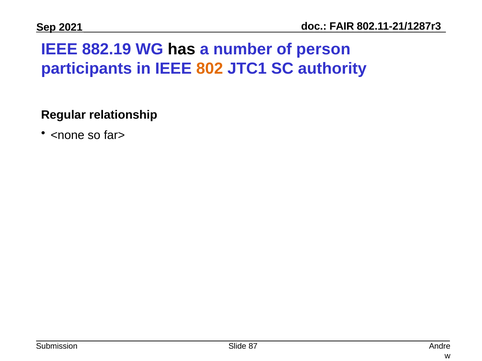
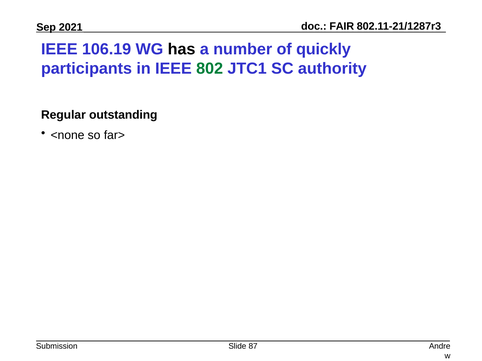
882.19: 882.19 -> 106.19
person: person -> quickly
802 colour: orange -> green
relationship: relationship -> outstanding
